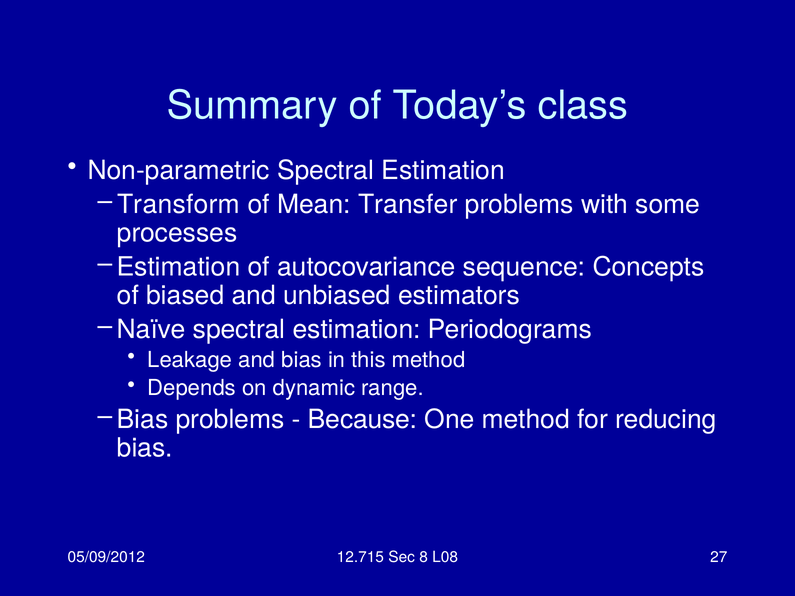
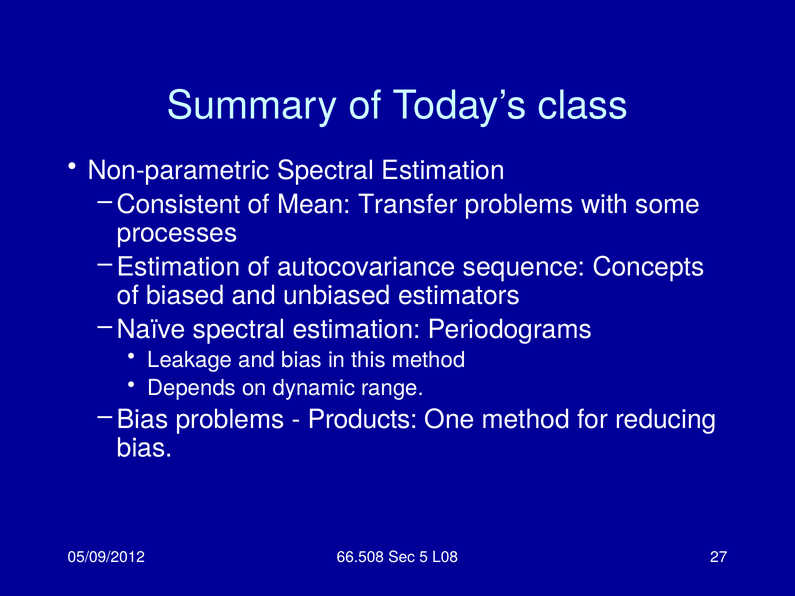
Transform: Transform -> Consistent
Because: Because -> Products
12.715: 12.715 -> 66.508
8: 8 -> 5
